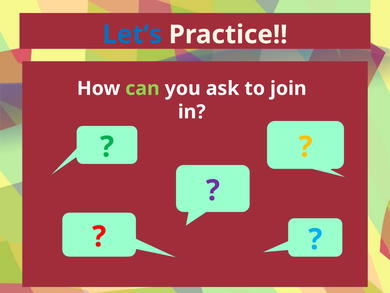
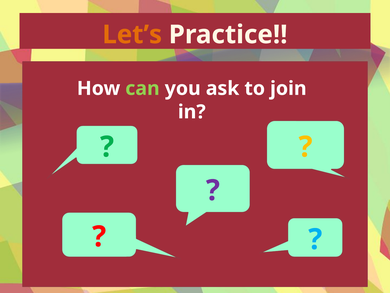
Let’s colour: blue -> orange
